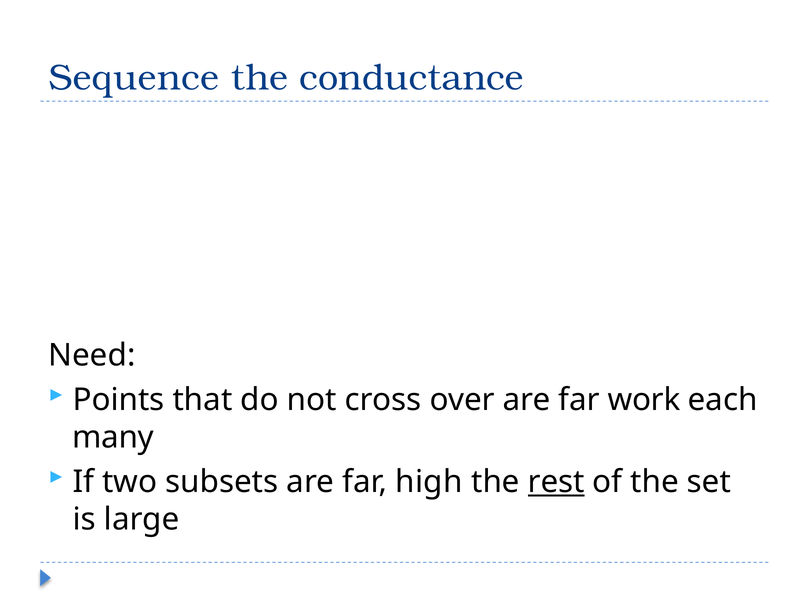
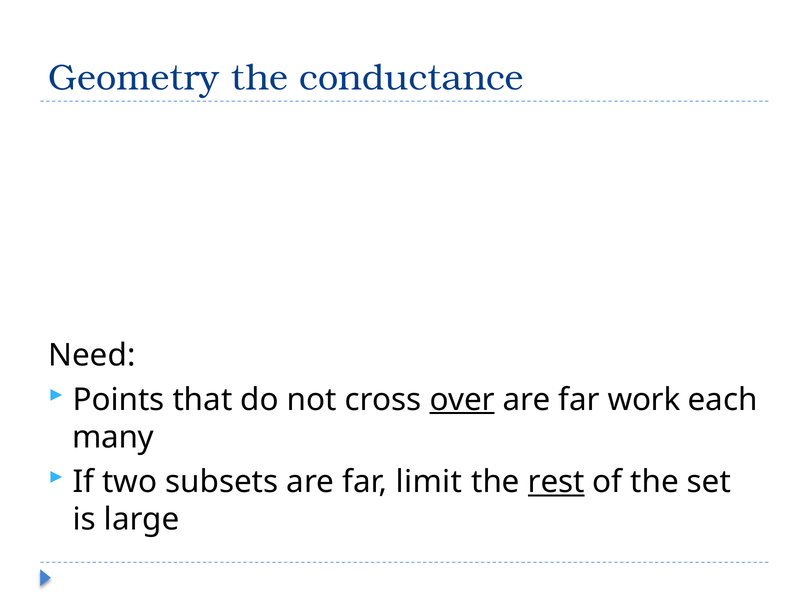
Sequence: Sequence -> Geometry
over underline: none -> present
high: high -> limit
